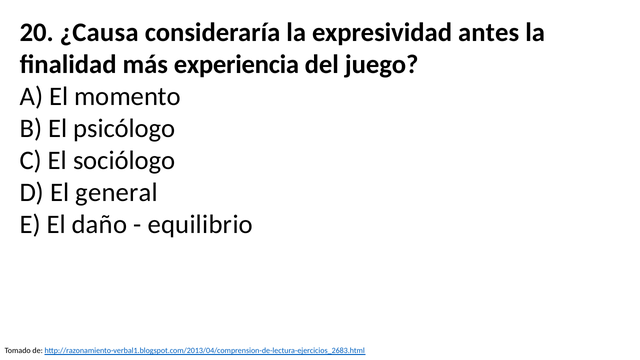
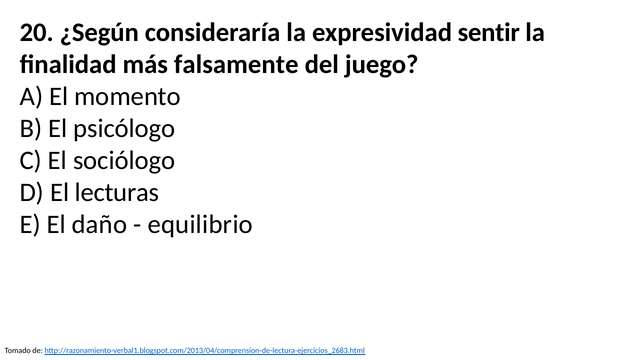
¿Causa: ¿Causa -> ¿Según
antes: antes -> sentir
experiencia: experiencia -> falsamente
general: general -> lecturas
